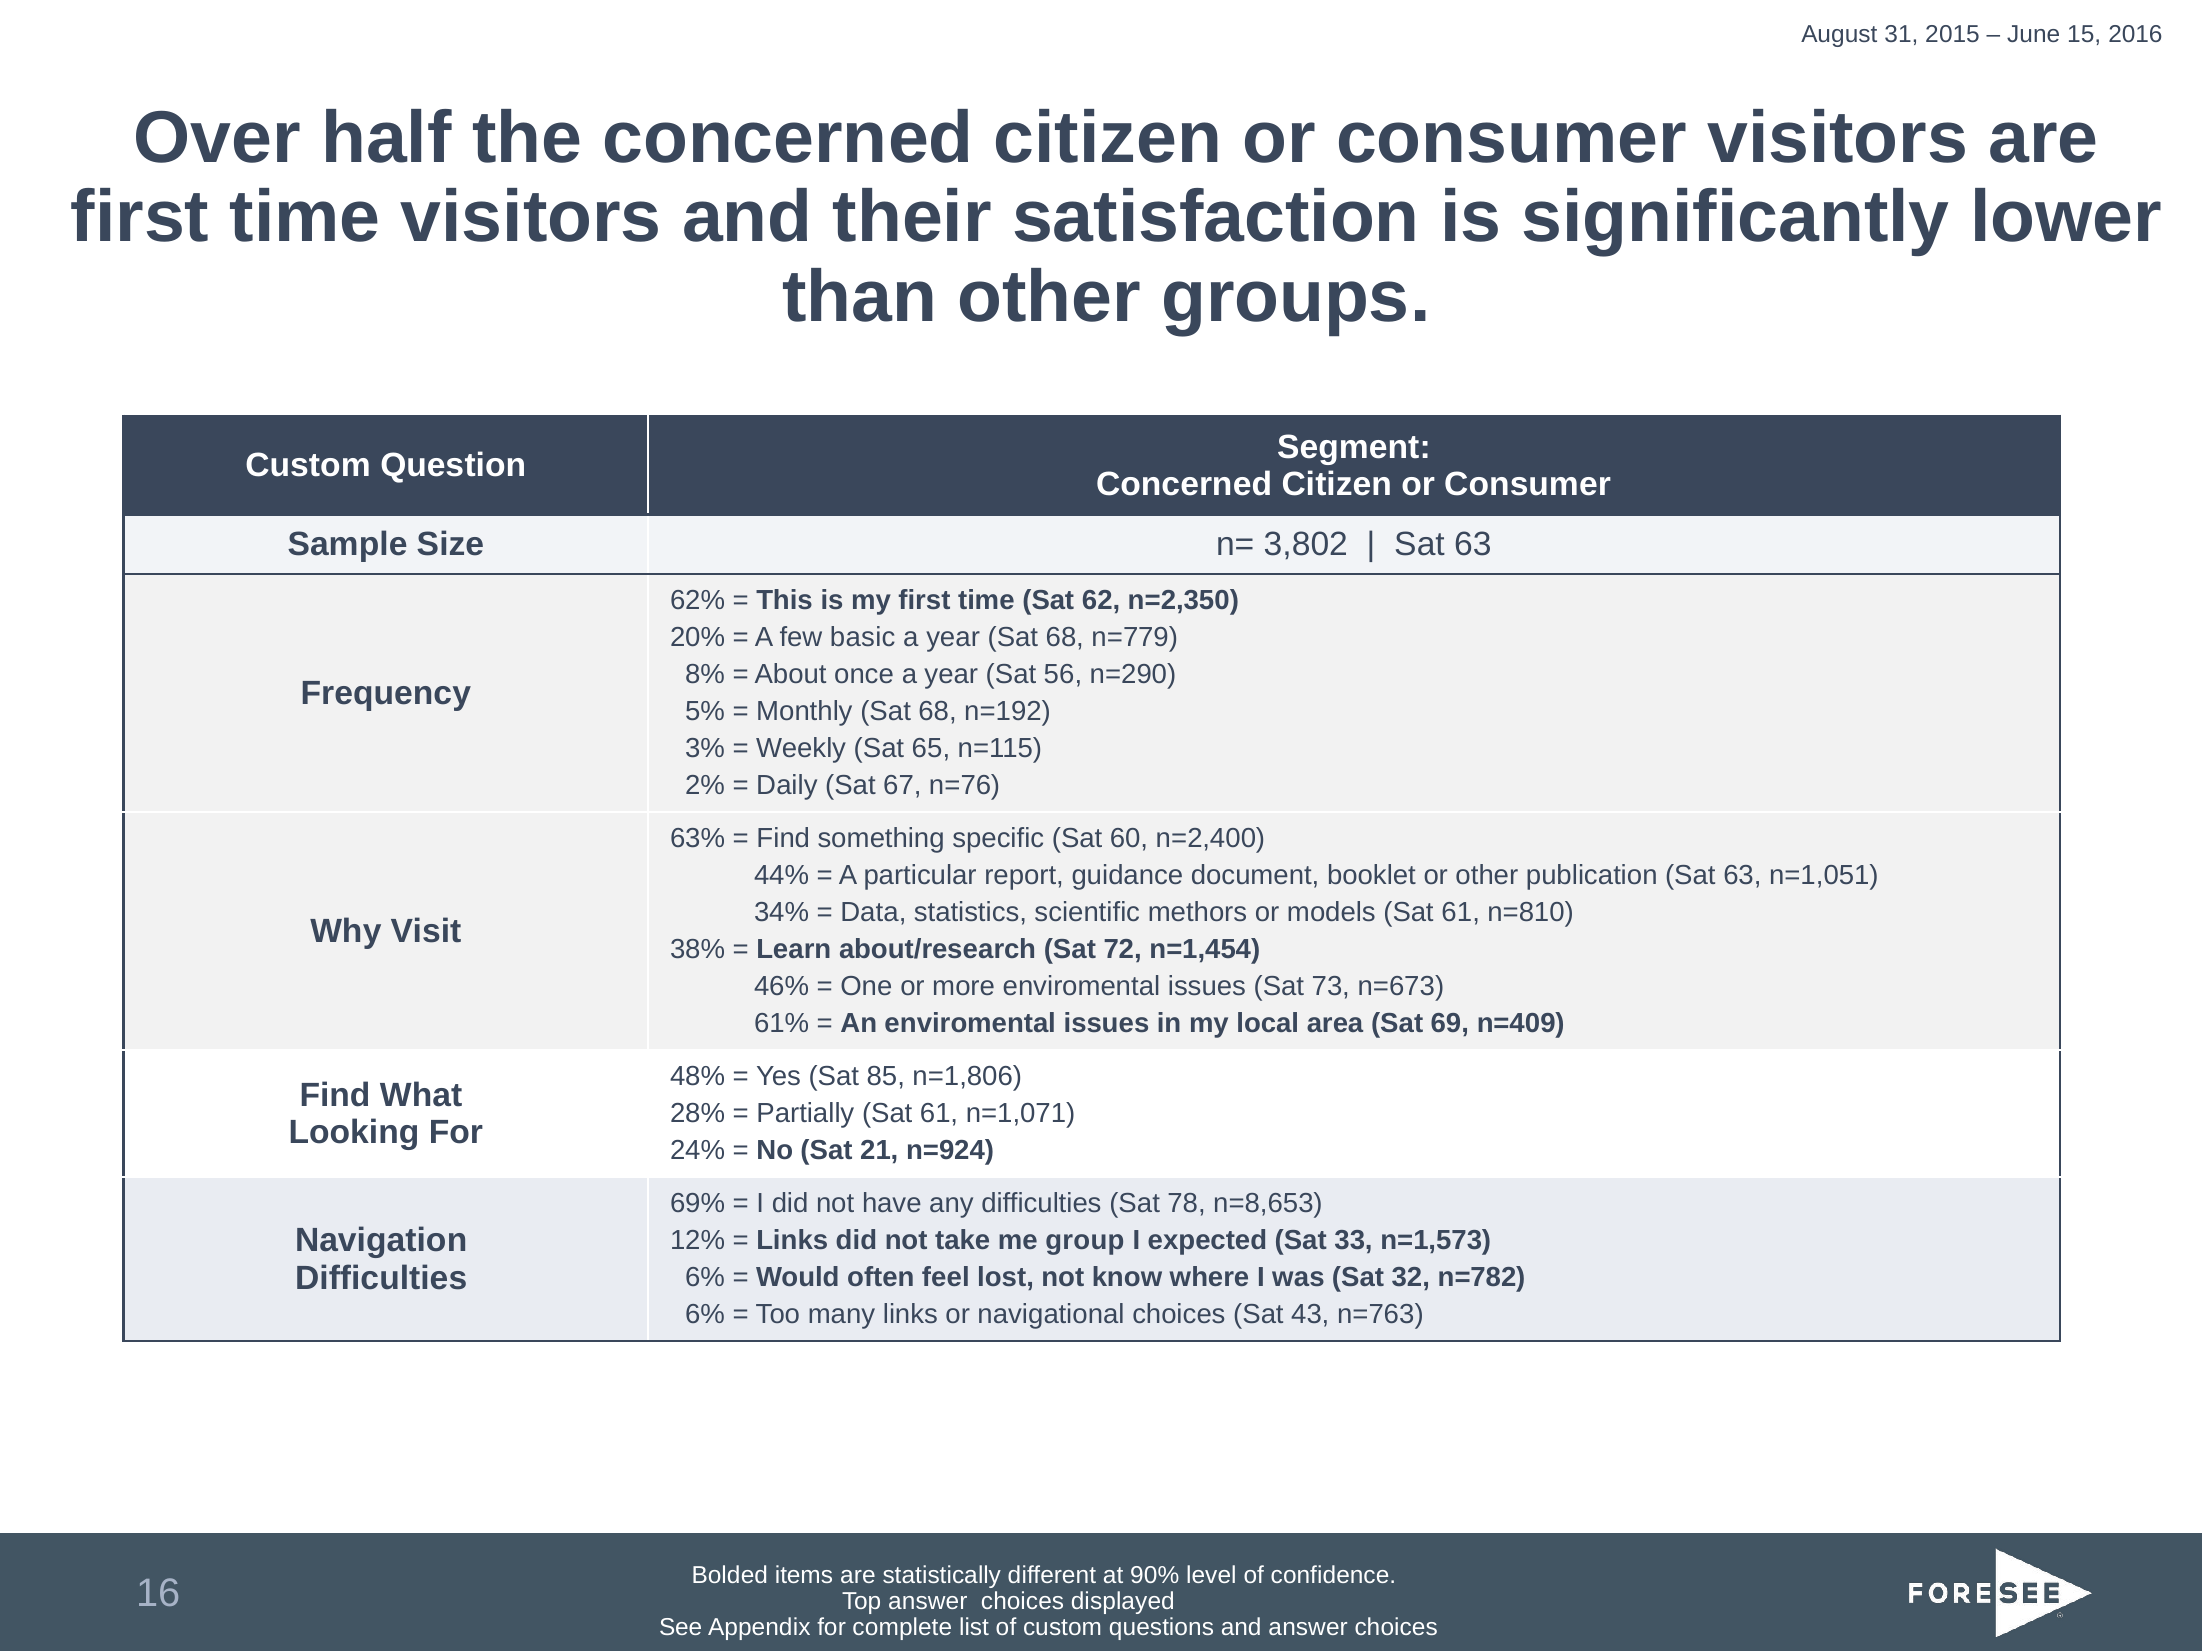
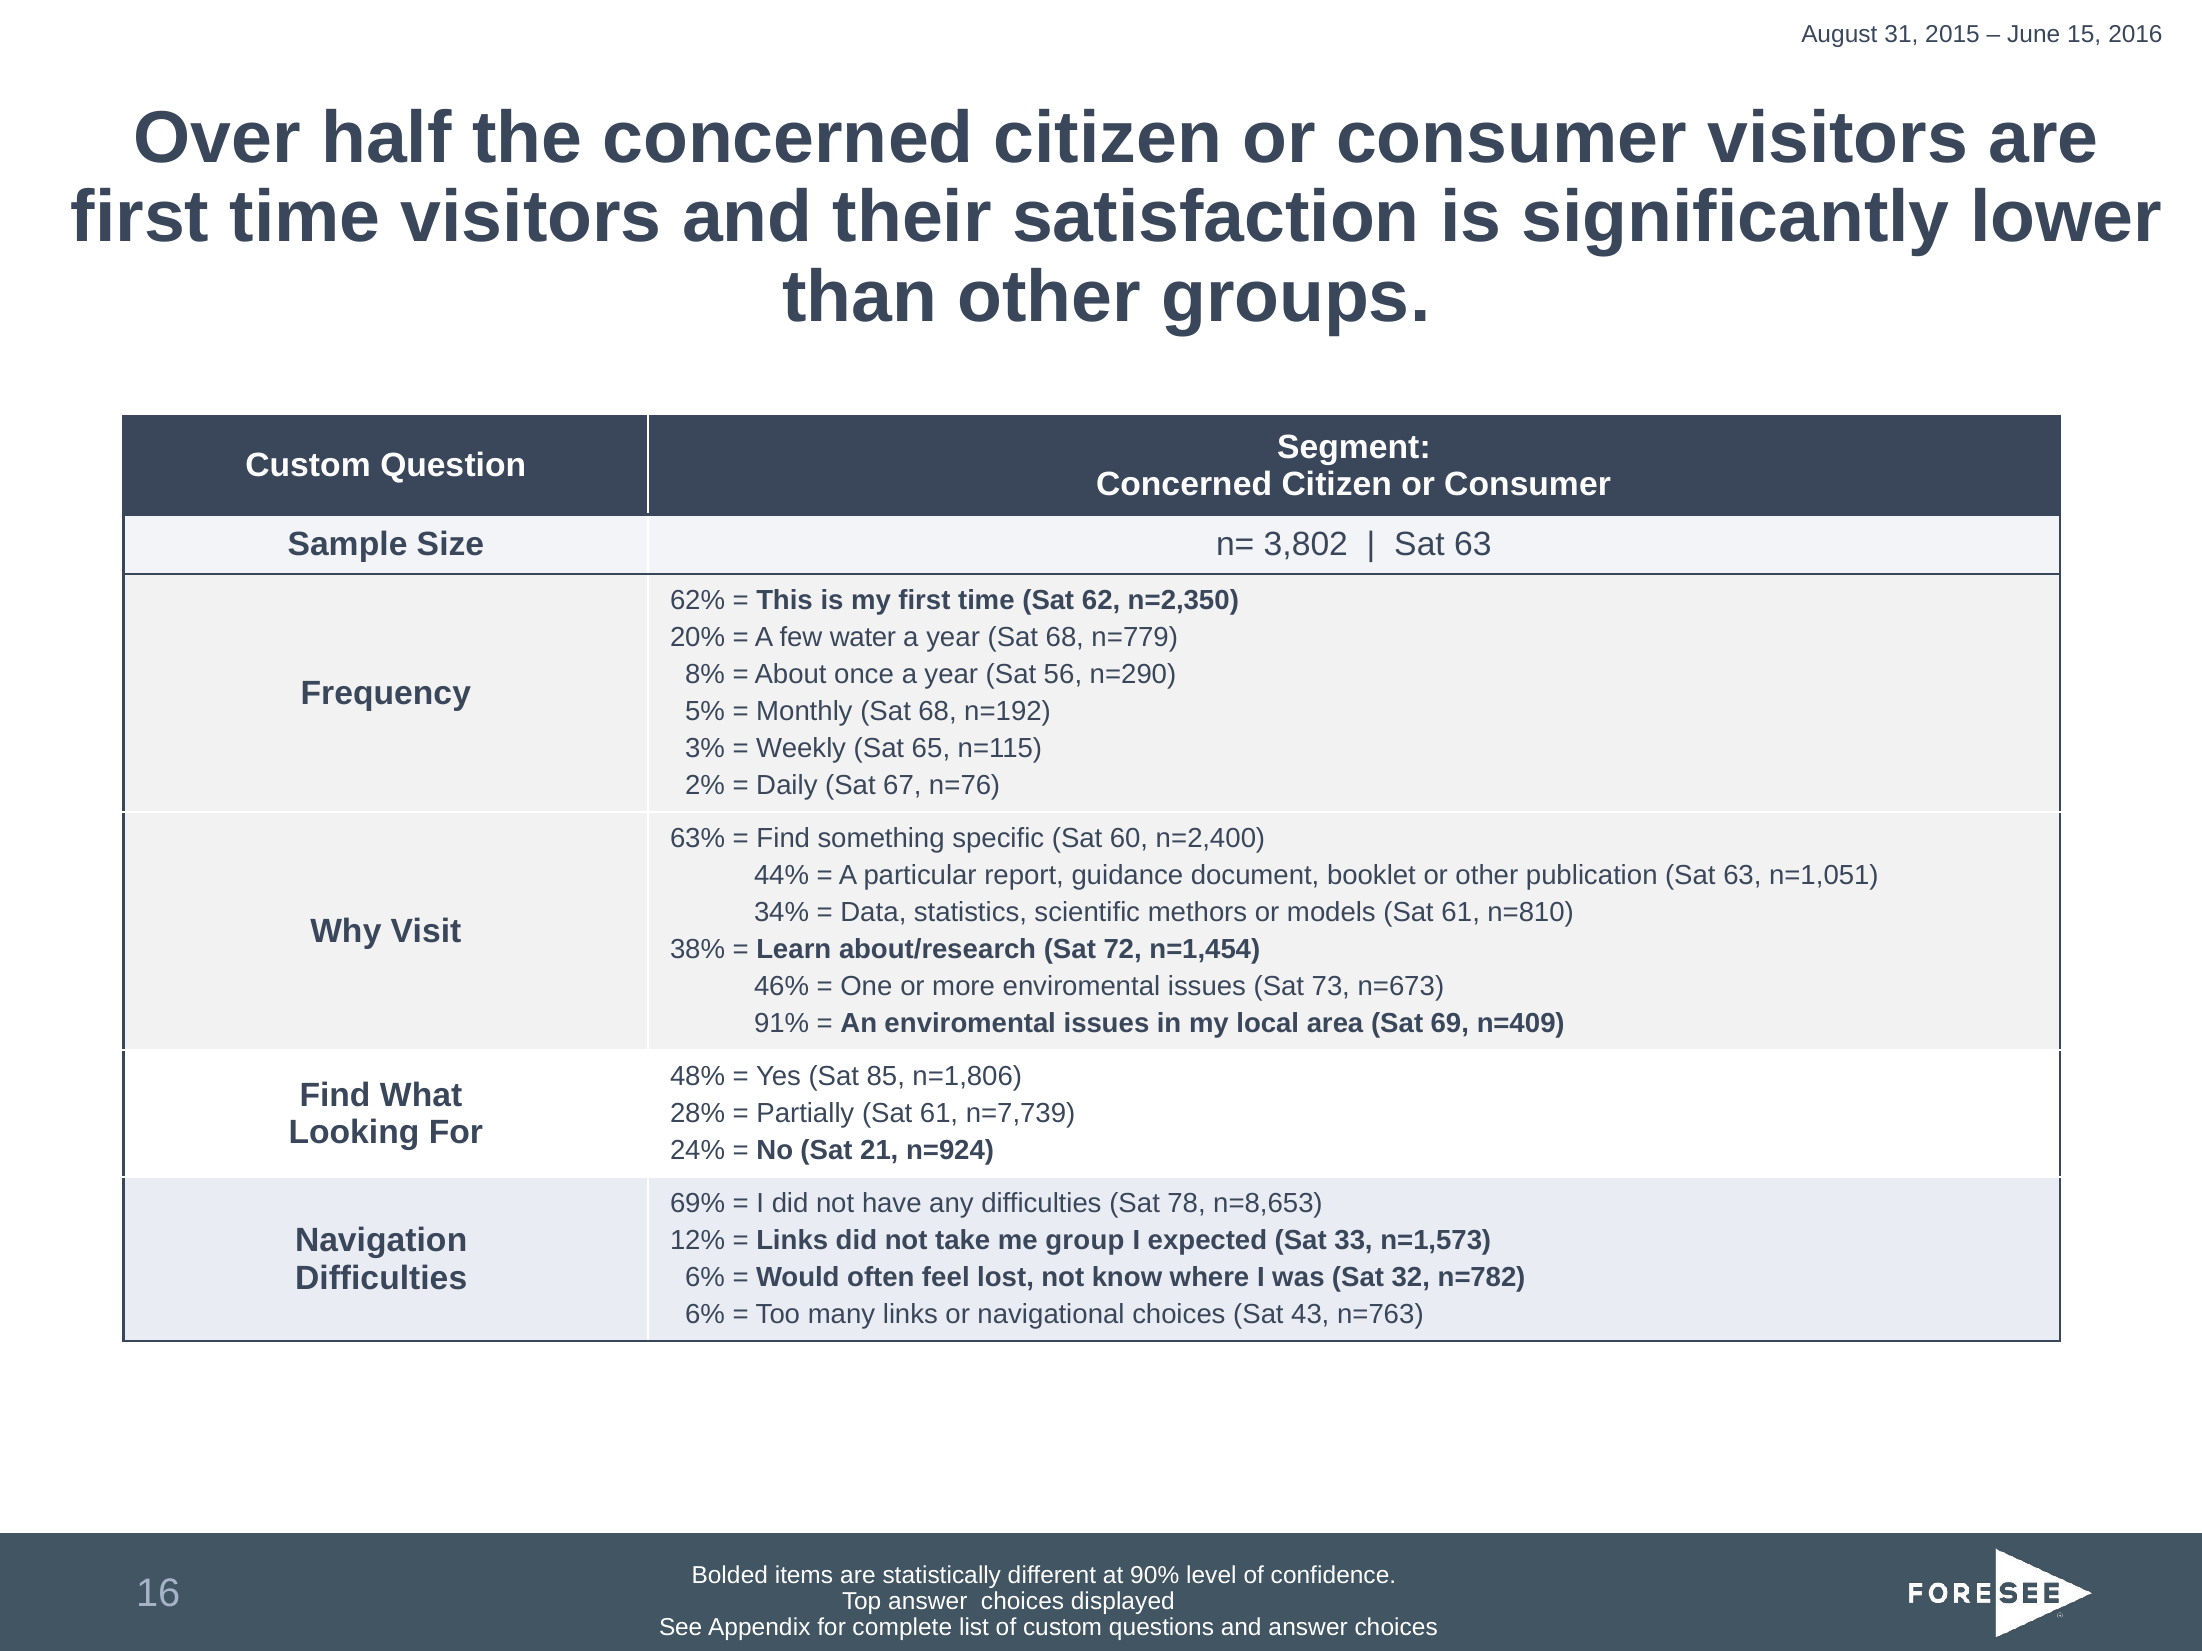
basic: basic -> water
61%: 61% -> 91%
n=1,071: n=1,071 -> n=7,739
